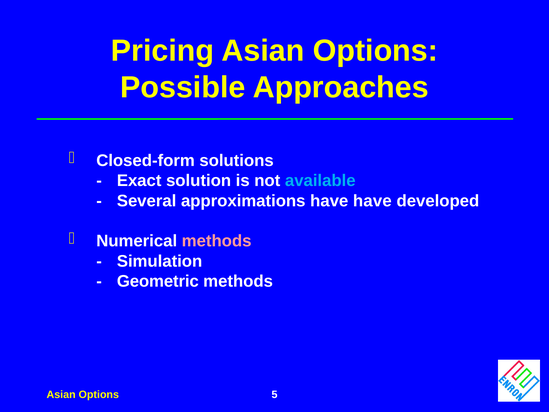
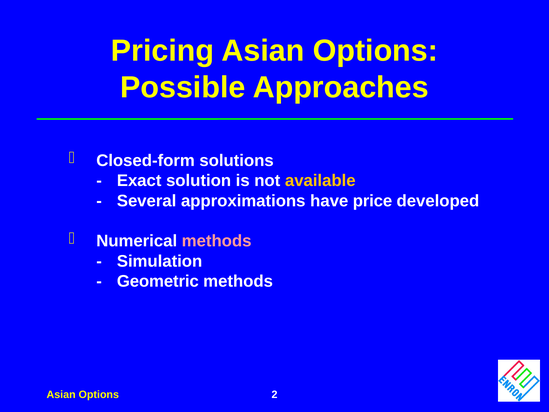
available colour: light blue -> yellow
have have: have -> price
5: 5 -> 2
